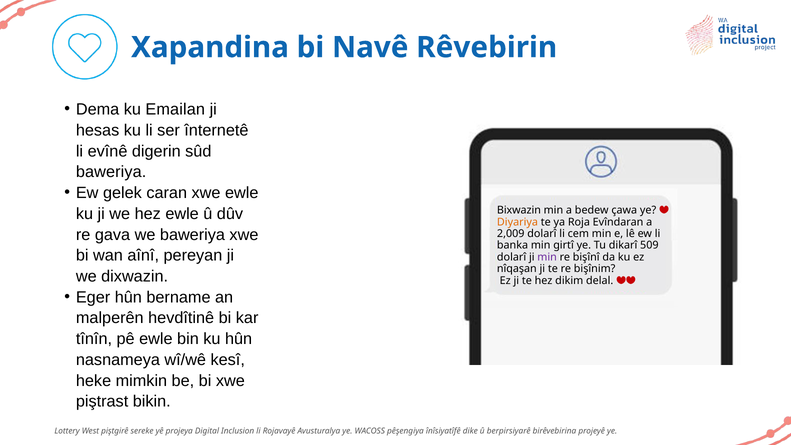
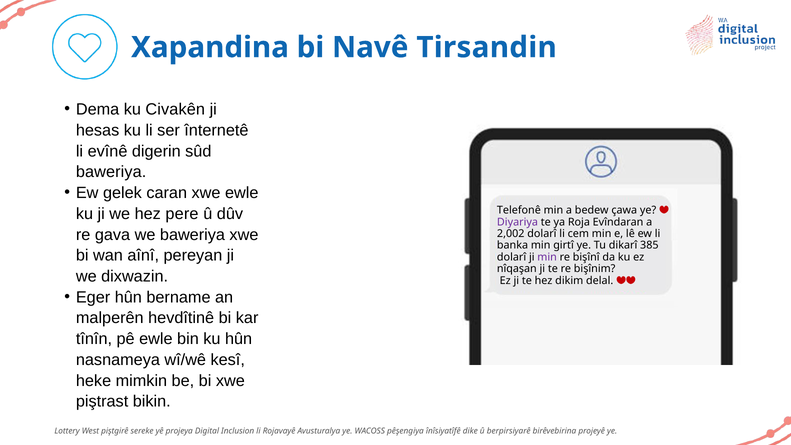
Rêvebirin: Rêvebirin -> Tirsandin
Emailan: Emailan -> Civakên
hez ewle: ewle -> pere
Bixwazin: Bixwazin -> Telefonê
Diyariya colour: orange -> purple
2,009: 2,009 -> 2,002
509: 509 -> 385
